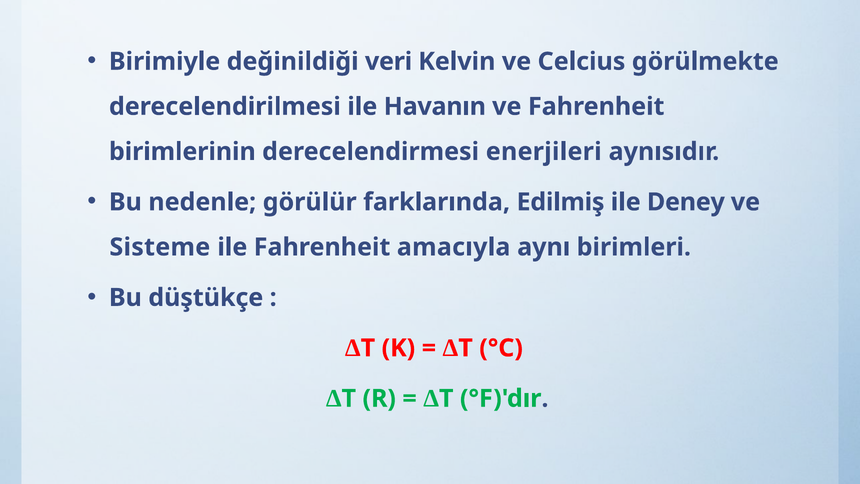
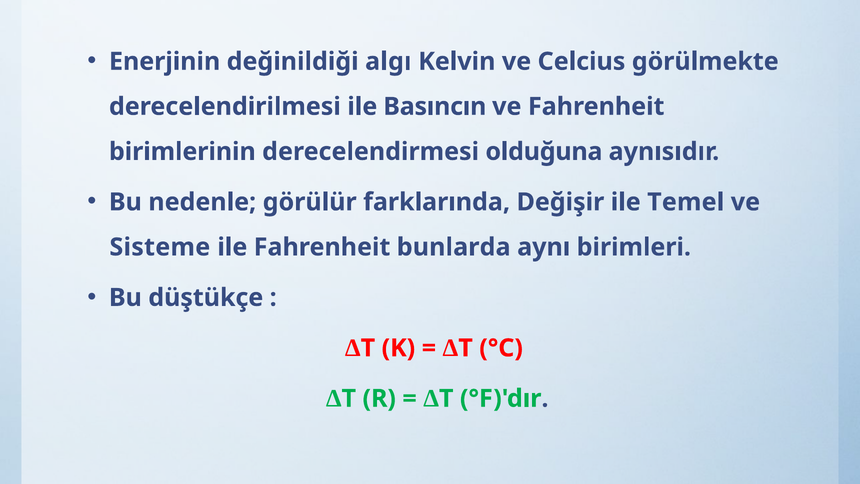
Birimiyle: Birimiyle -> Enerjinin
veri: veri -> algı
Havanın: Havanın -> Basıncın
enerjileri: enerjileri -> olduğuna
Edilmiş: Edilmiş -> Değişir
Deney: Deney -> Temel
amacıyla: amacıyla -> bunlarda
